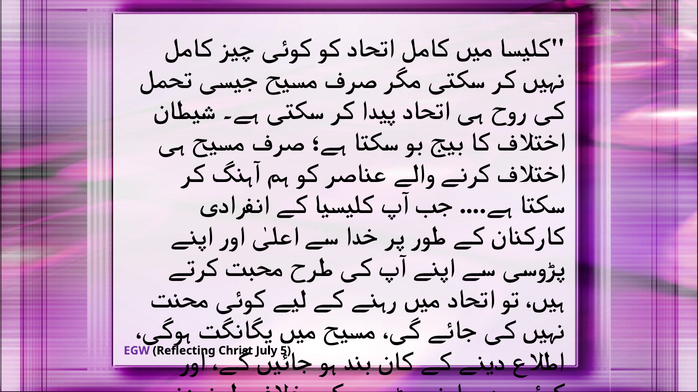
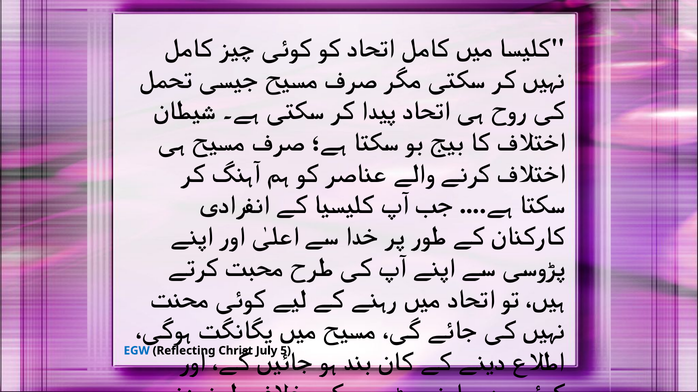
EGW colour: purple -> blue
